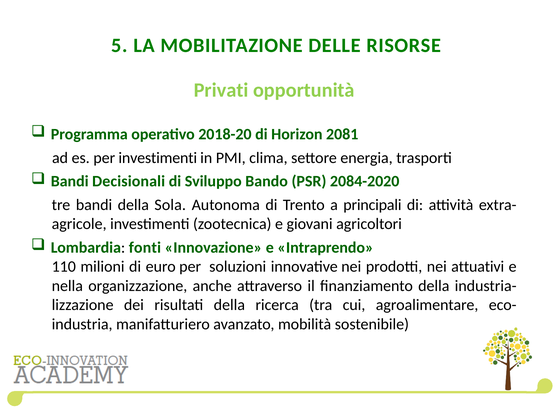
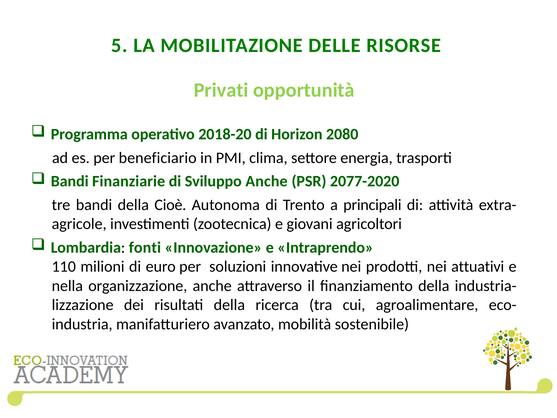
2081: 2081 -> 2080
per investimenti: investimenti -> beneficiario
Decisionali: Decisionali -> Finanziarie
Sviluppo Bando: Bando -> Anche
2084-2020: 2084-2020 -> 2077-2020
Sola: Sola -> Cioè
